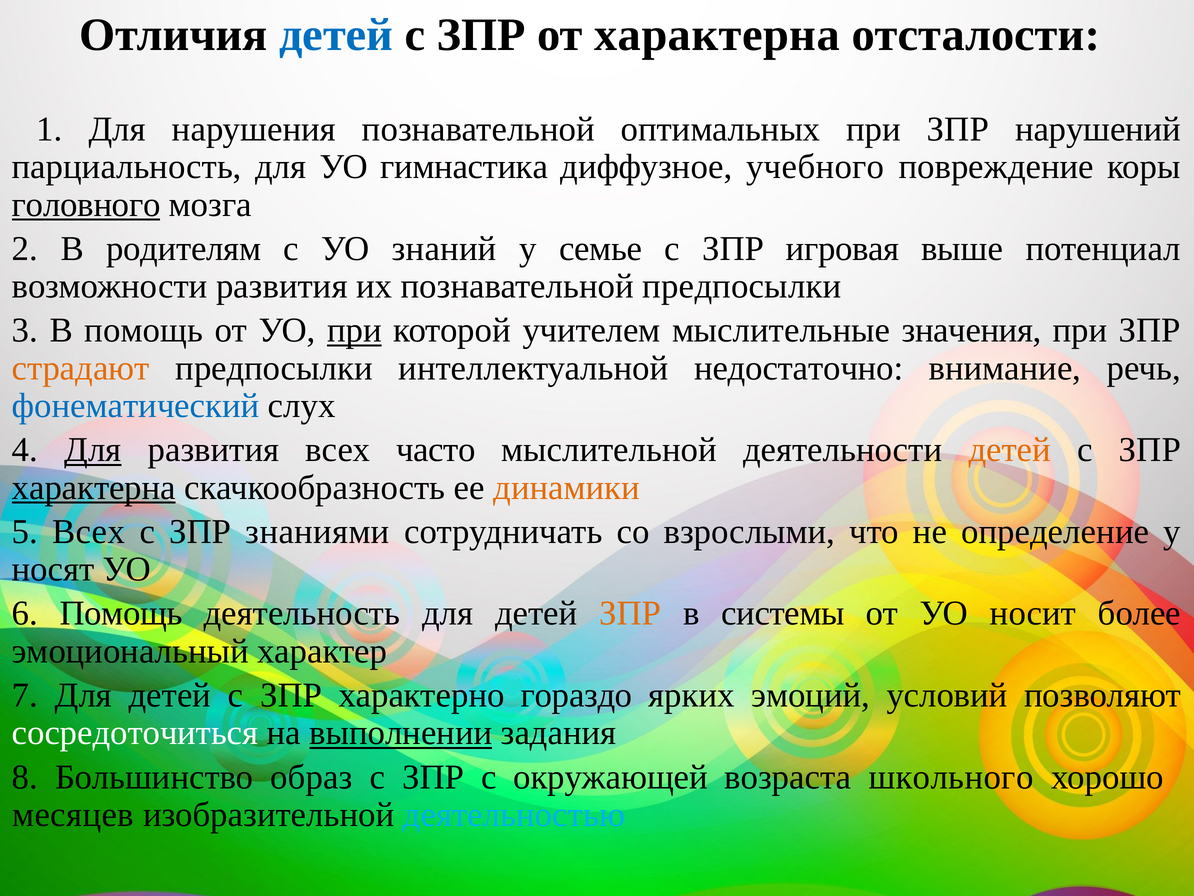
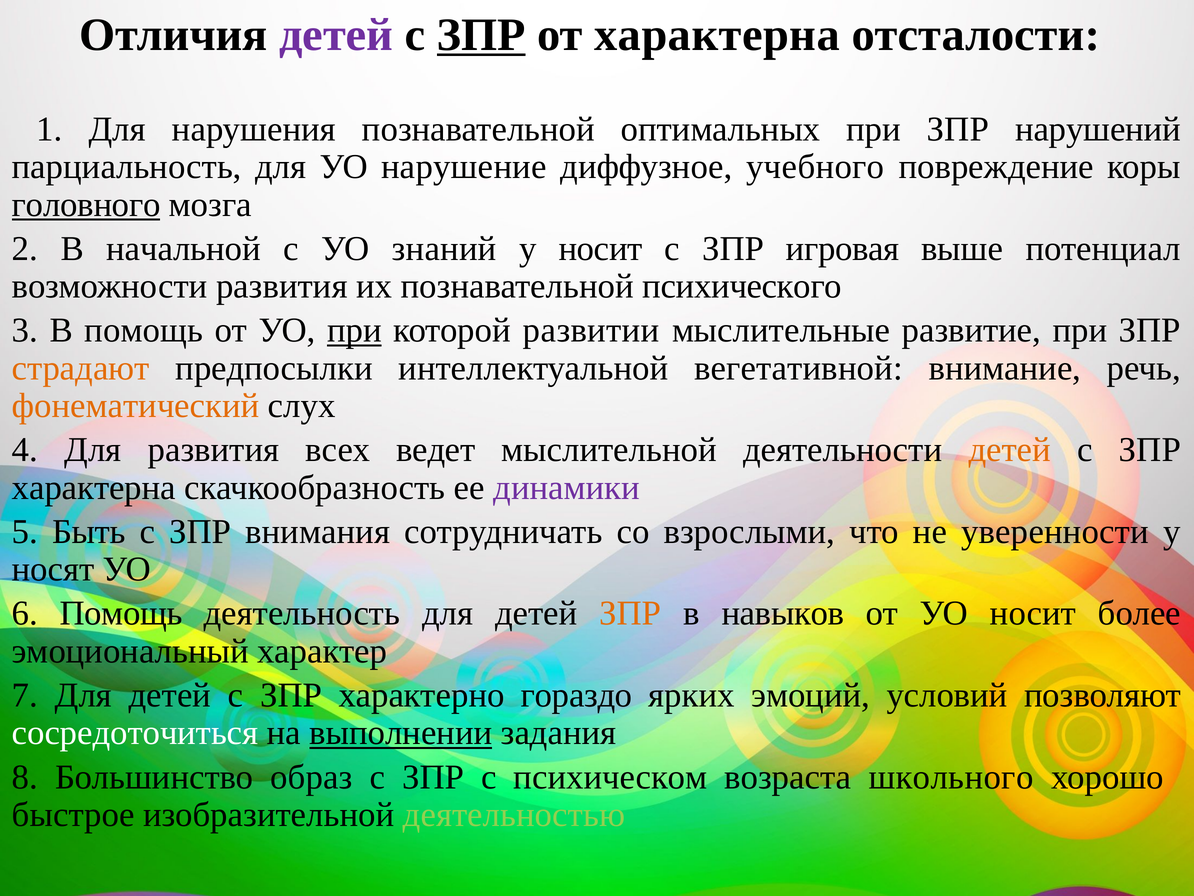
детей at (336, 35) colour: blue -> purple
ЗПР at (481, 35) underline: none -> present
гимнастика: гимнастика -> нарушение
родителям: родителям -> начальной
у семье: семье -> носит
познавательной предпосылки: предпосылки -> психического
учителем: учителем -> развитии
значения: значения -> развитие
недостаточно: недостаточно -> вегетативной
фонематический colour: blue -> orange
Для at (93, 450) underline: present -> none
часто: часто -> ведет
характерна at (94, 487) underline: present -> none
динамики colour: orange -> purple
5 Всех: Всех -> Быть
знаниями: знаниями -> внимания
определение: определение -> уверенности
системы: системы -> навыков
окружающей: окружающей -> психическом
месяцев: месяцев -> быстрое
деятельностью colour: light blue -> light green
